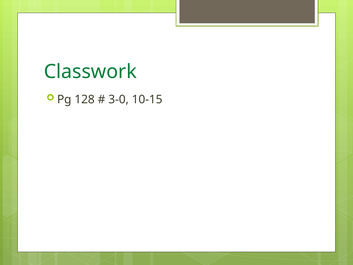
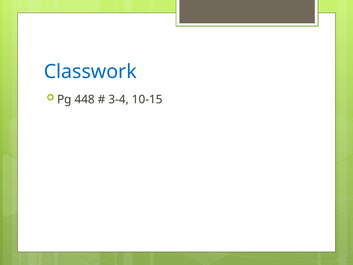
Classwork colour: green -> blue
128: 128 -> 448
3-0: 3-0 -> 3-4
